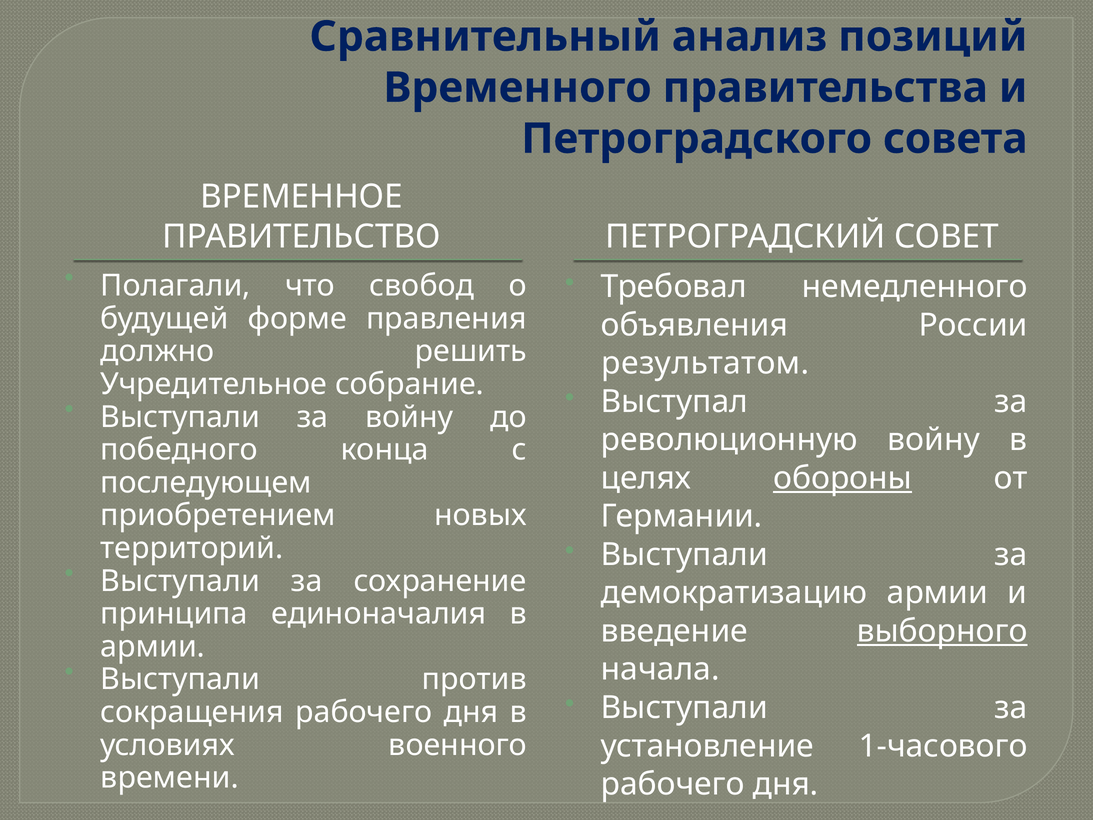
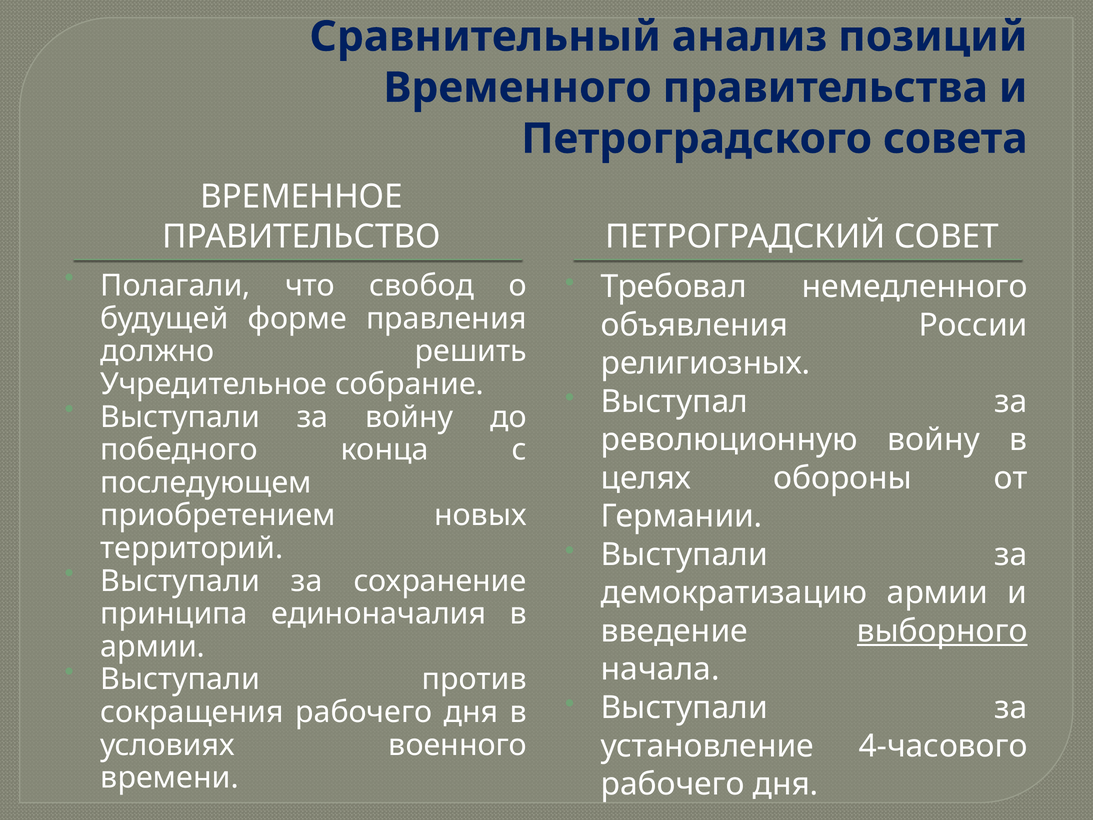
результатом: результатом -> религиозных
обороны underline: present -> none
1-часового: 1-часового -> 4-часового
